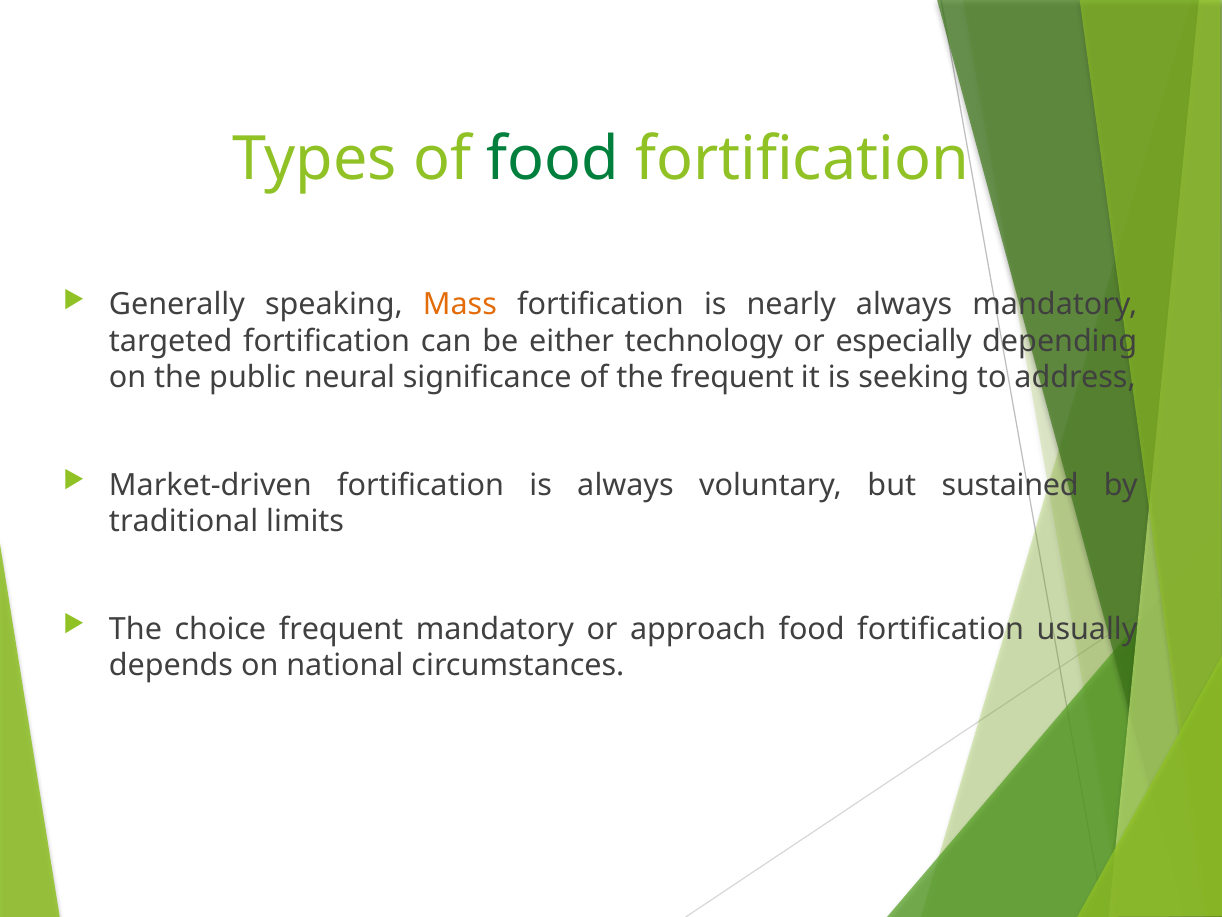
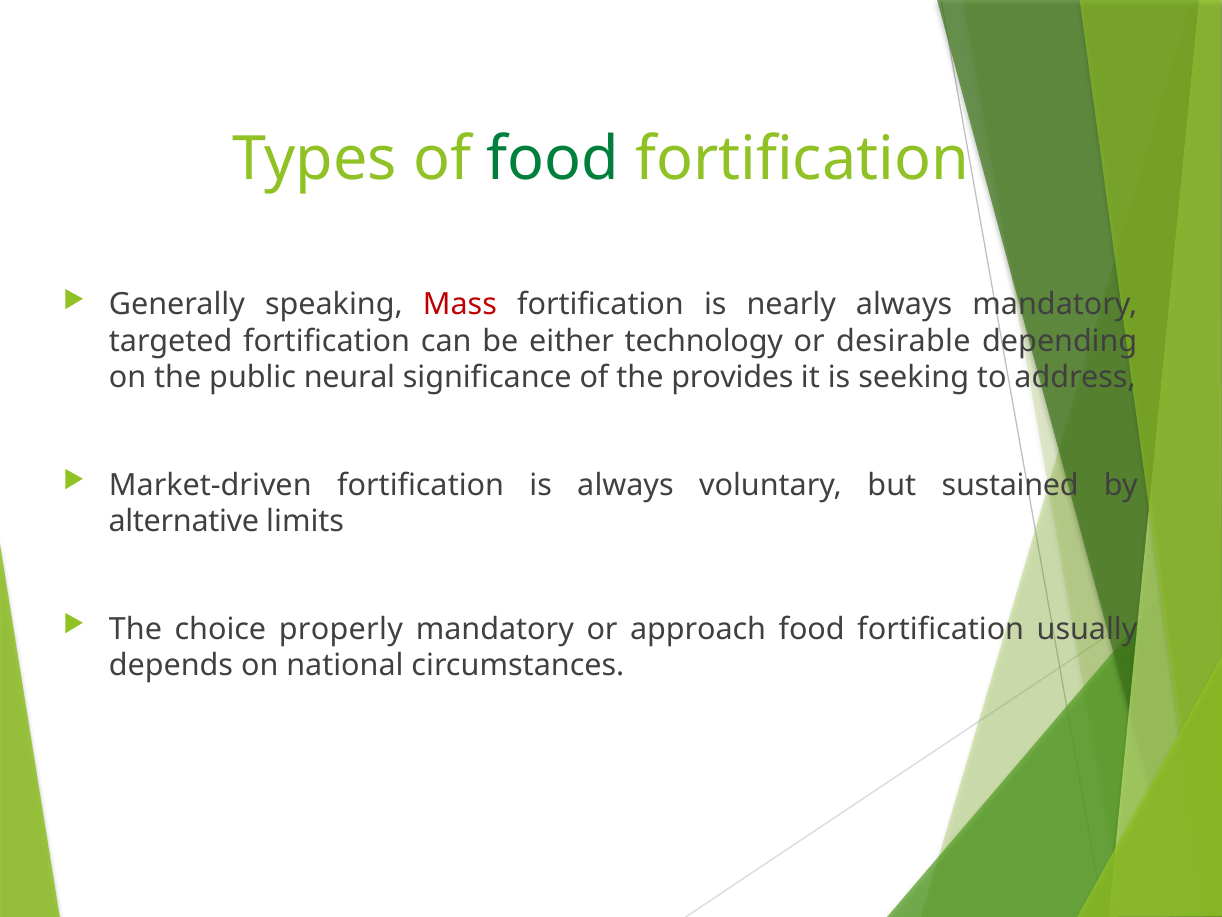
Mass colour: orange -> red
especially: especially -> desirable
the frequent: frequent -> provides
traditional: traditional -> alternative
choice frequent: frequent -> properly
